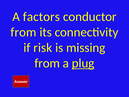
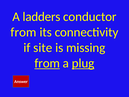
factors: factors -> ladders
risk: risk -> site
from at (47, 63) underline: none -> present
